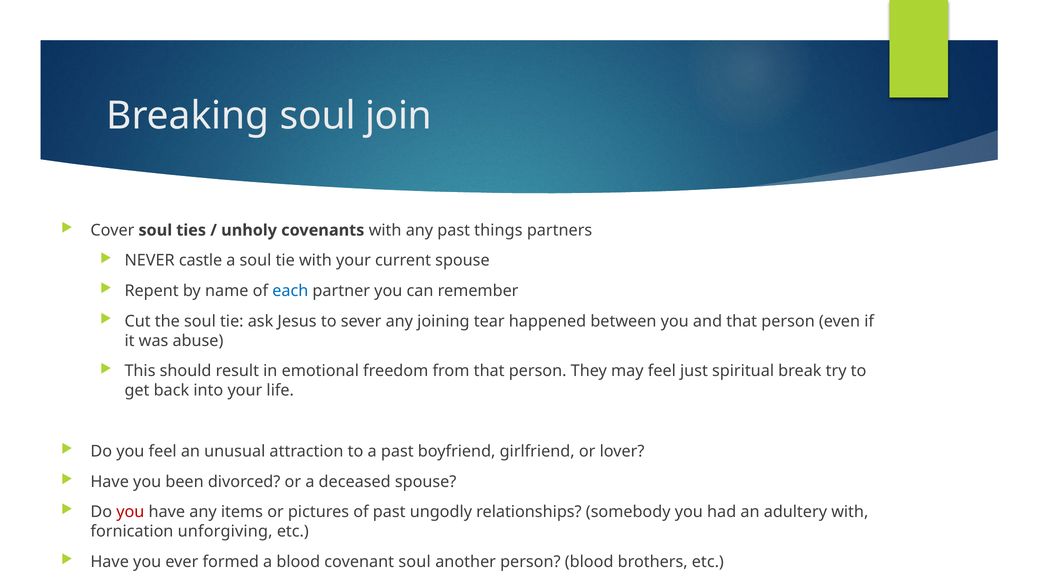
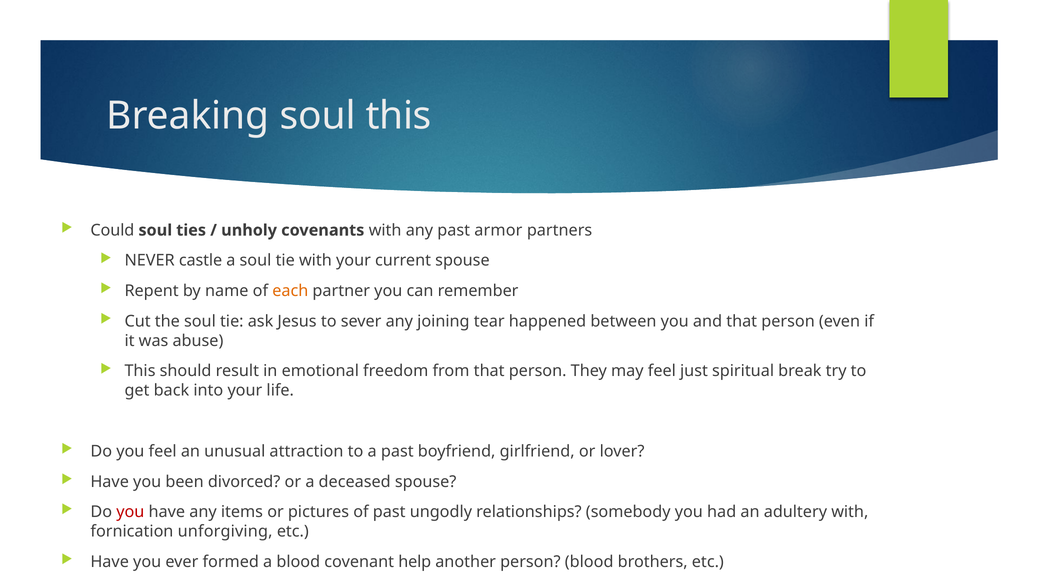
soul join: join -> this
Cover: Cover -> Could
things: things -> armor
each colour: blue -> orange
covenant soul: soul -> help
